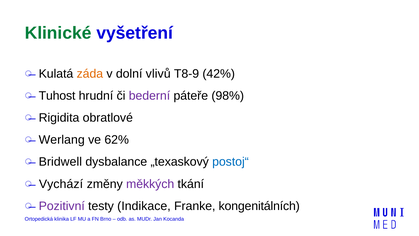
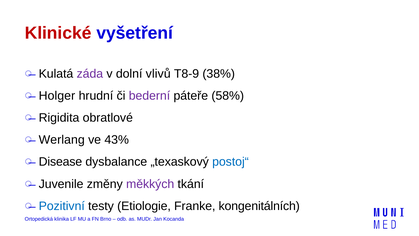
Klinické colour: green -> red
záda colour: orange -> purple
42%: 42% -> 38%
Tuhost: Tuhost -> Holger
98%: 98% -> 58%
62%: 62% -> 43%
Bridwell: Bridwell -> Disease
Vychází: Vychází -> Juvenile
Pozitivní colour: purple -> blue
Indikace: Indikace -> Etiologie
